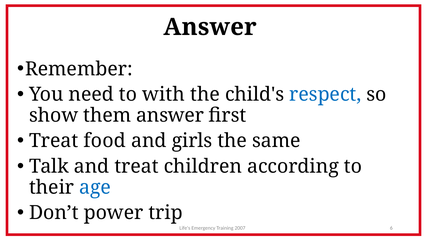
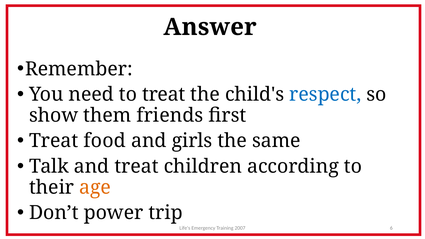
to with: with -> treat
them answer: answer -> friends
age colour: blue -> orange
